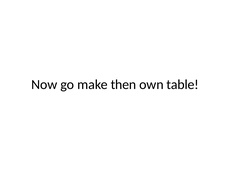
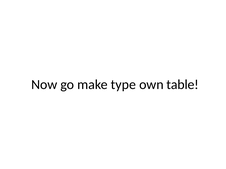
then: then -> type
